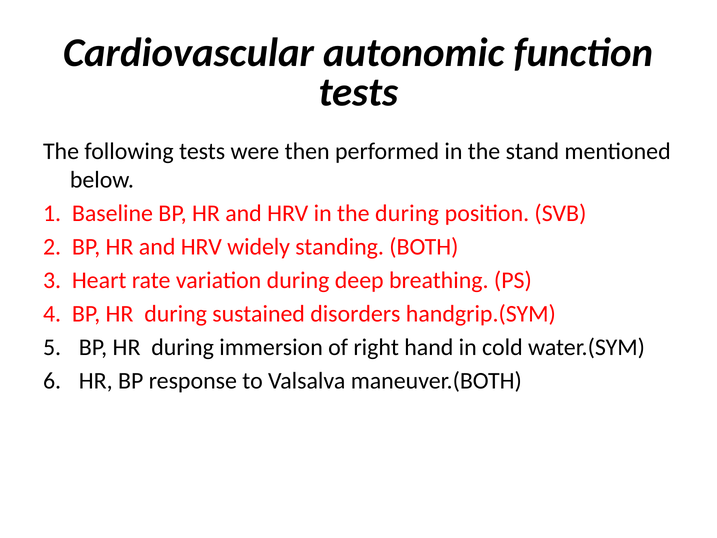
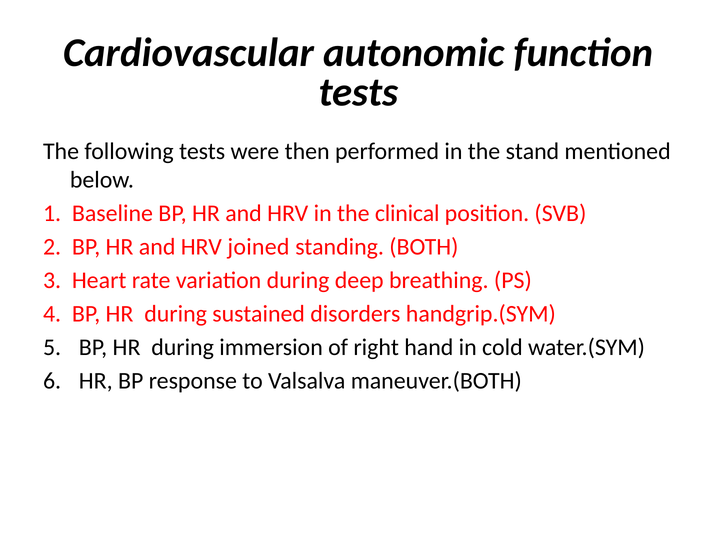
the during: during -> clinical
widely: widely -> joined
